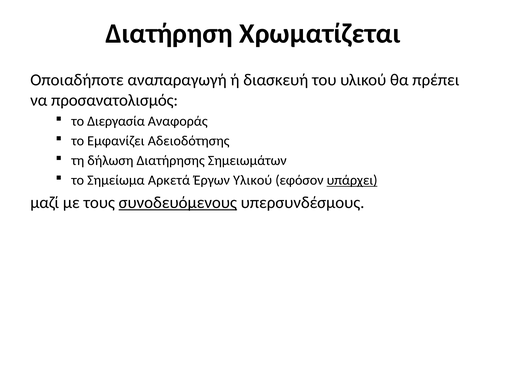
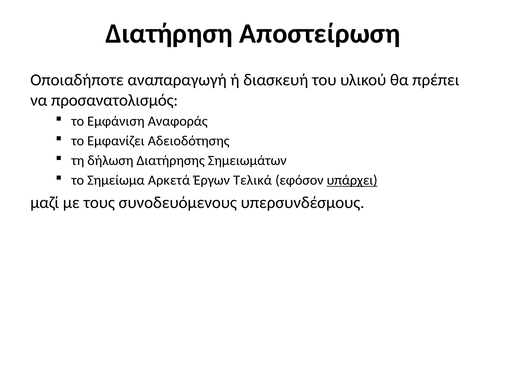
Χρωματίζεται: Χρωματίζεται -> Αποστείρωση
Διεργασία: Διεργασία -> Εμφάνιση
Έργων Υλικού: Υλικού -> Τελικά
συνοδευόμενους underline: present -> none
